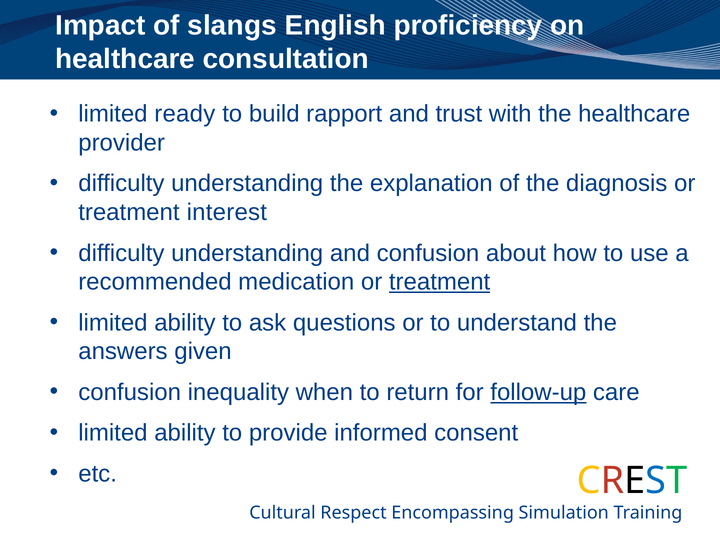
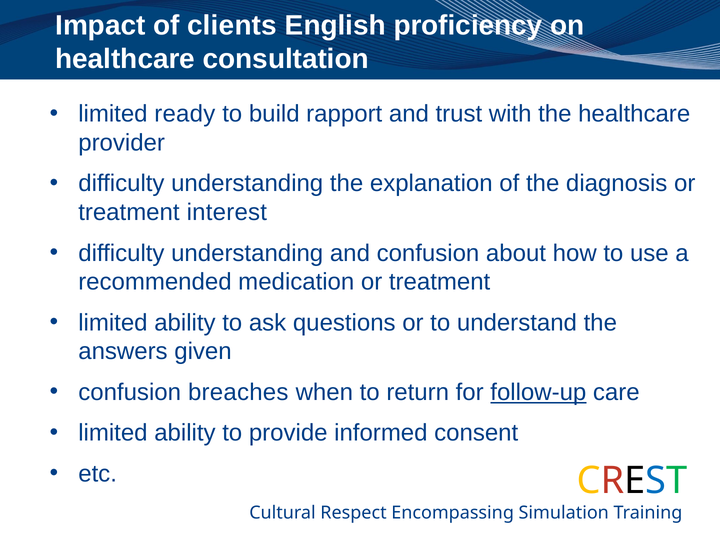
slangs: slangs -> clients
treatment at (440, 282) underline: present -> none
inequality: inequality -> breaches
